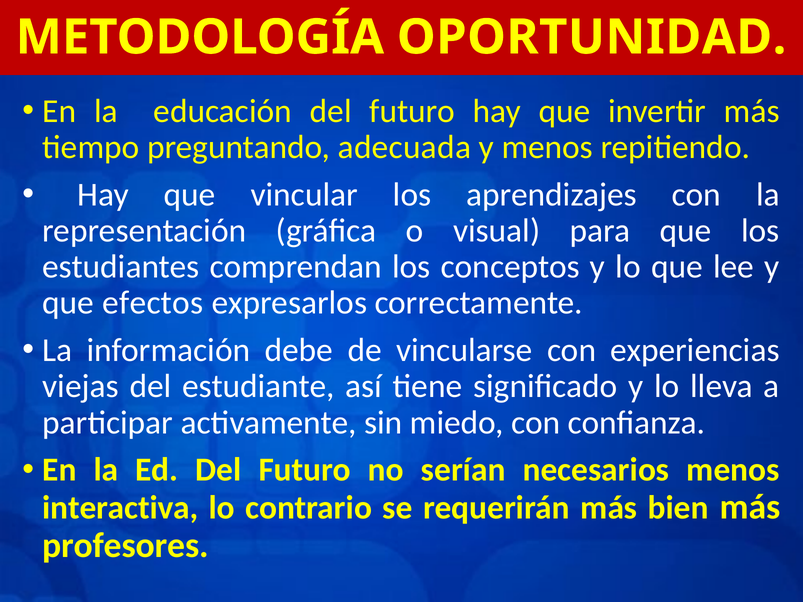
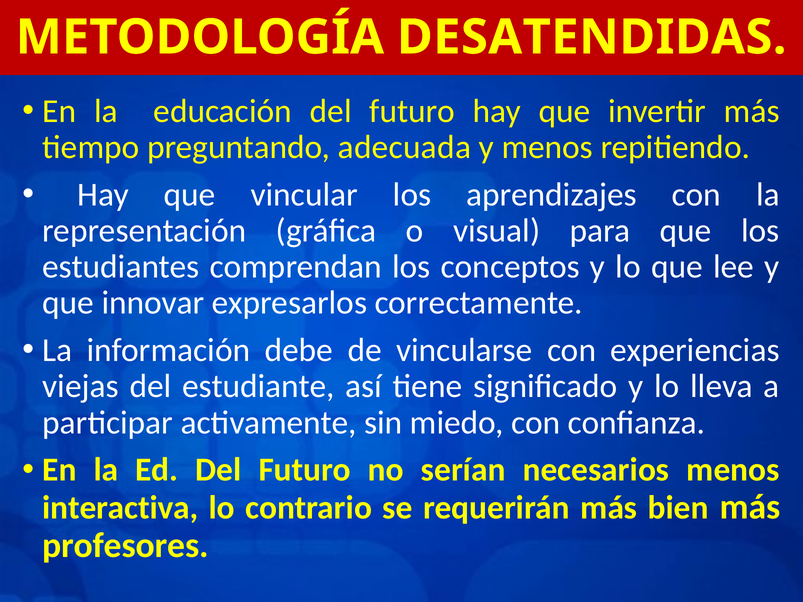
OPORTUNIDAD: OPORTUNIDAD -> DESATENDIDAS
efectos: efectos -> innovar
